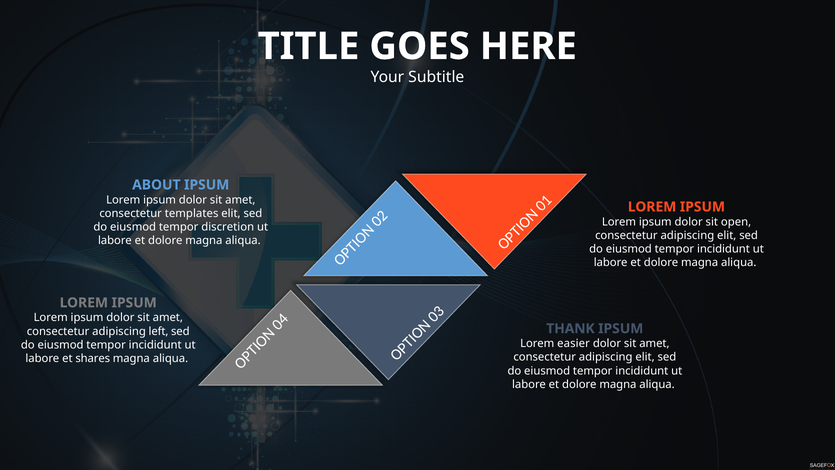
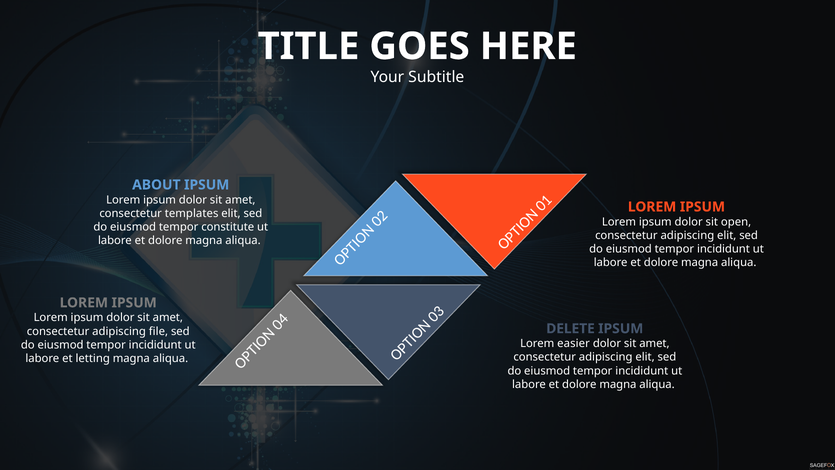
discretion: discretion -> constitute
THANK: THANK -> DELETE
left: left -> file
shares: shares -> letting
